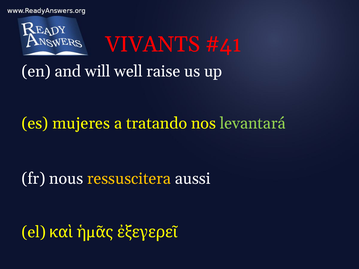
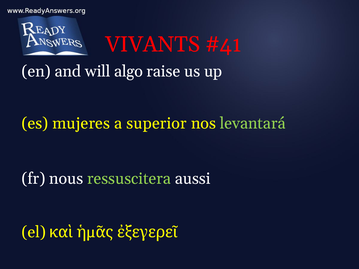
well: well -> algo
tratando: tratando -> superior
ressuscitera colour: yellow -> light green
